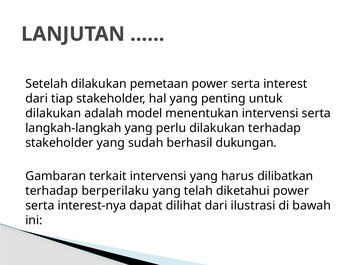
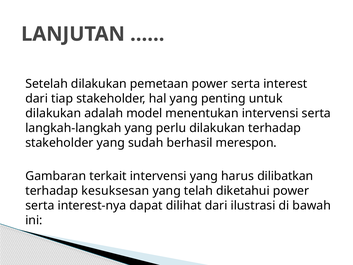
dukungan: dukungan -> merespon
berperilaku: berperilaku -> kesuksesan
